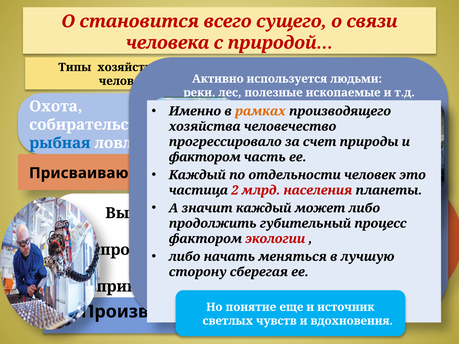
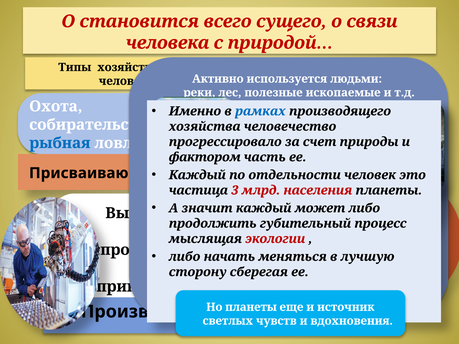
рамках colour: orange -> blue
2: 2 -> 3
фактором at (205, 239): фактором -> мыслящая
понятие at (251, 307): понятие -> планеты
